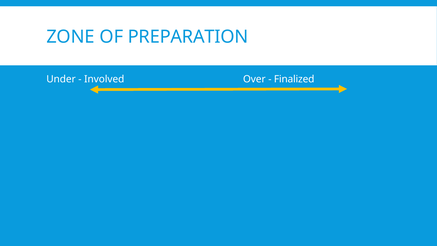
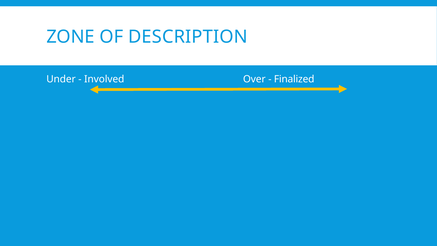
PREPARATION: PREPARATION -> DESCRIPTION
